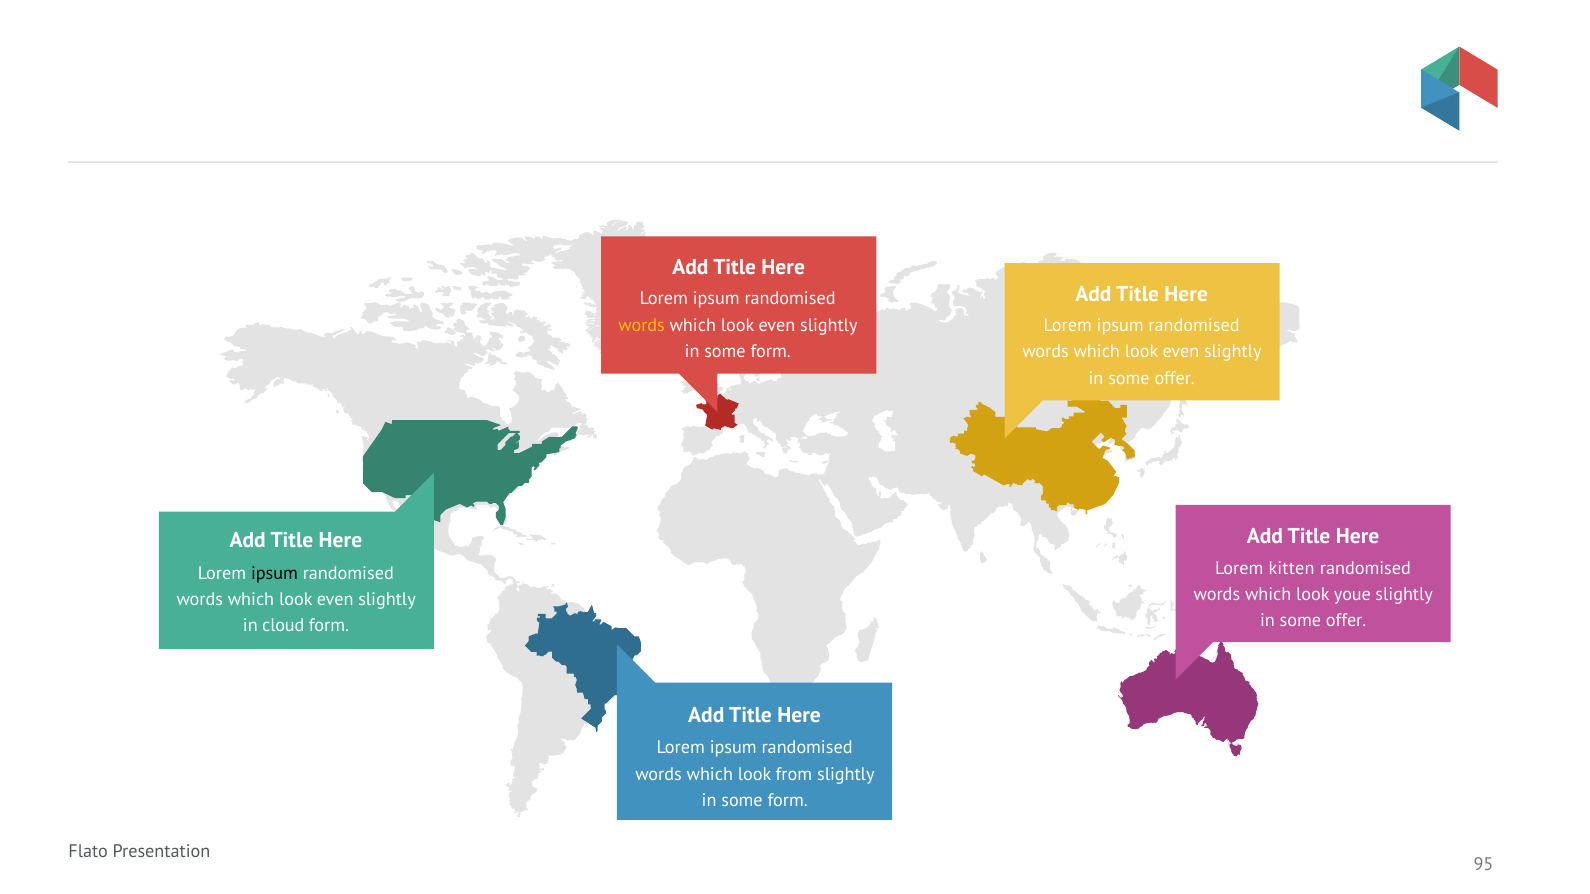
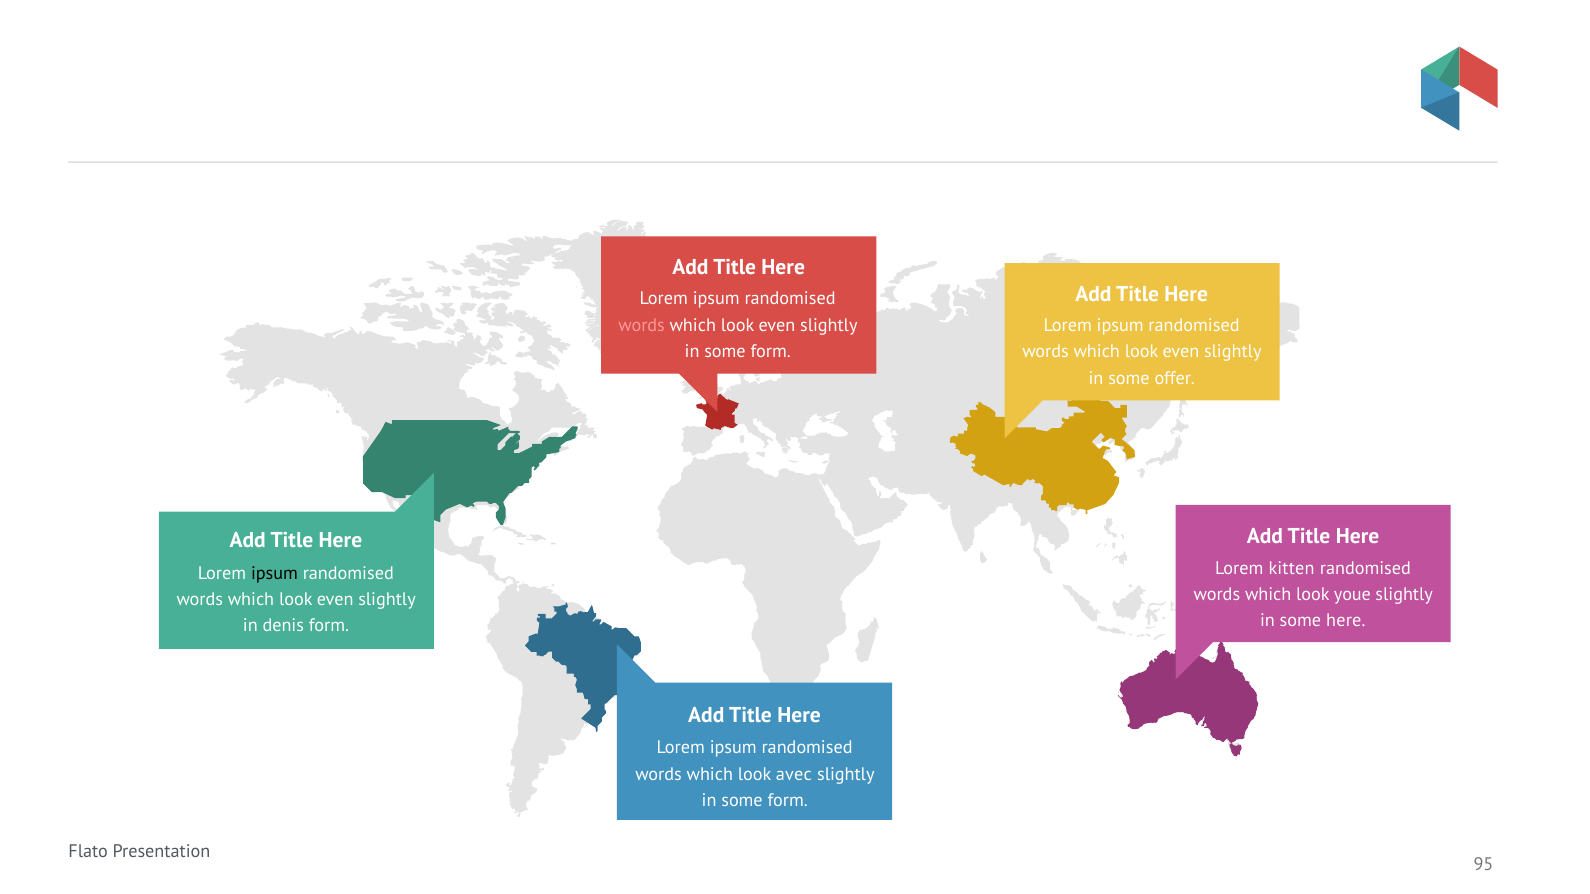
words at (642, 325) colour: yellow -> pink
offer at (1346, 621): offer -> here
cloud: cloud -> denis
from: from -> avec
